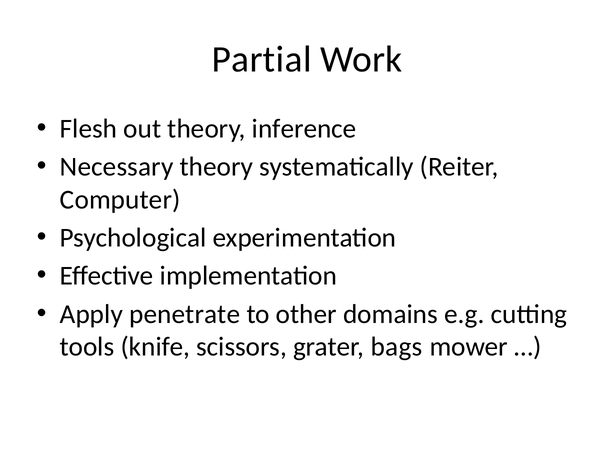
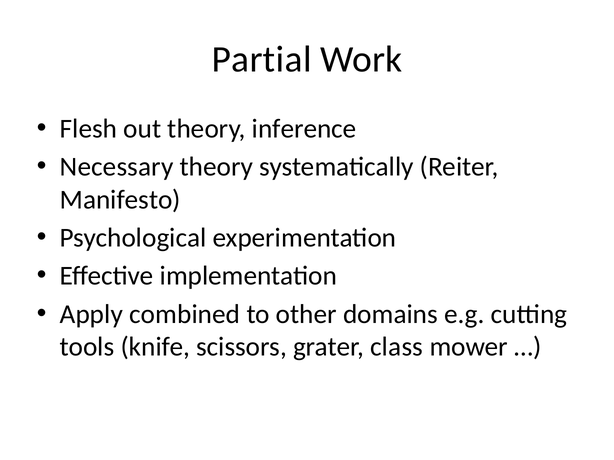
Computer: Computer -> Manifesto
penetrate: penetrate -> combined
bags: bags -> class
